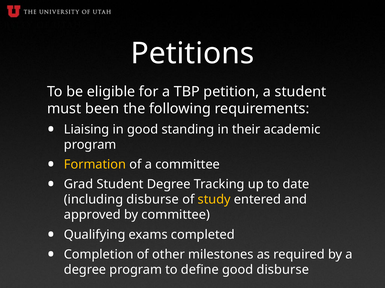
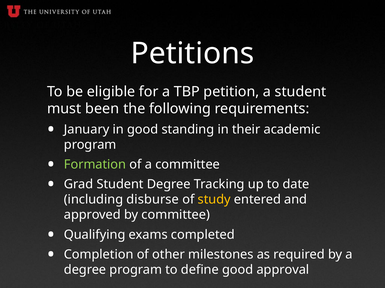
Liaising: Liaising -> January
Formation colour: yellow -> light green
good disburse: disburse -> approval
